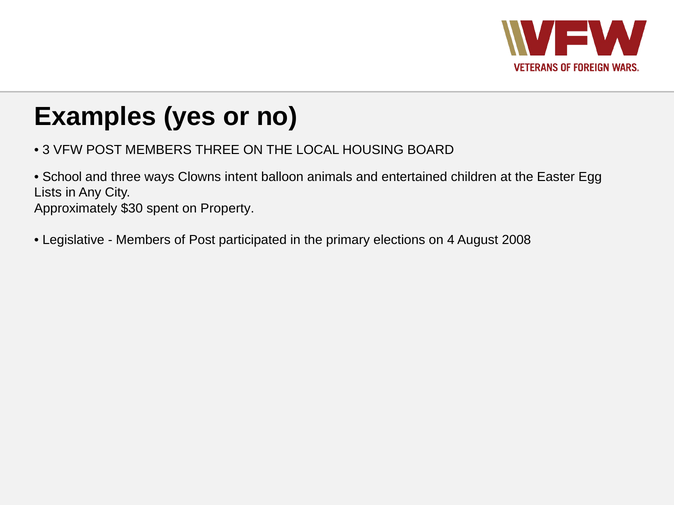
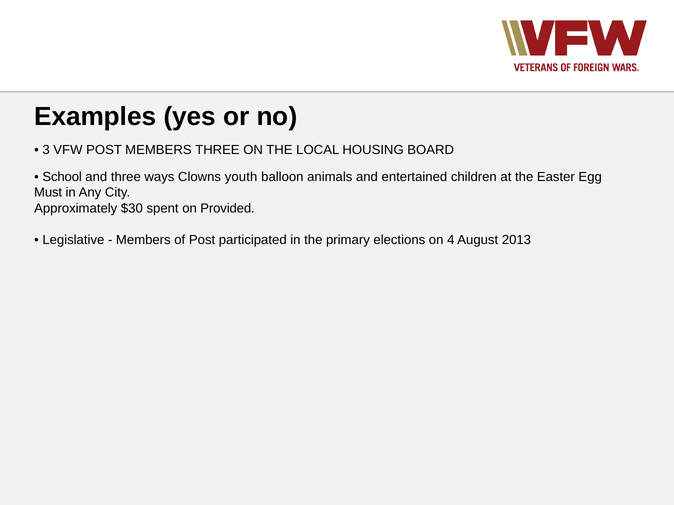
intent: intent -> youth
Lists: Lists -> Must
Property: Property -> Provided
2008: 2008 -> 2013
